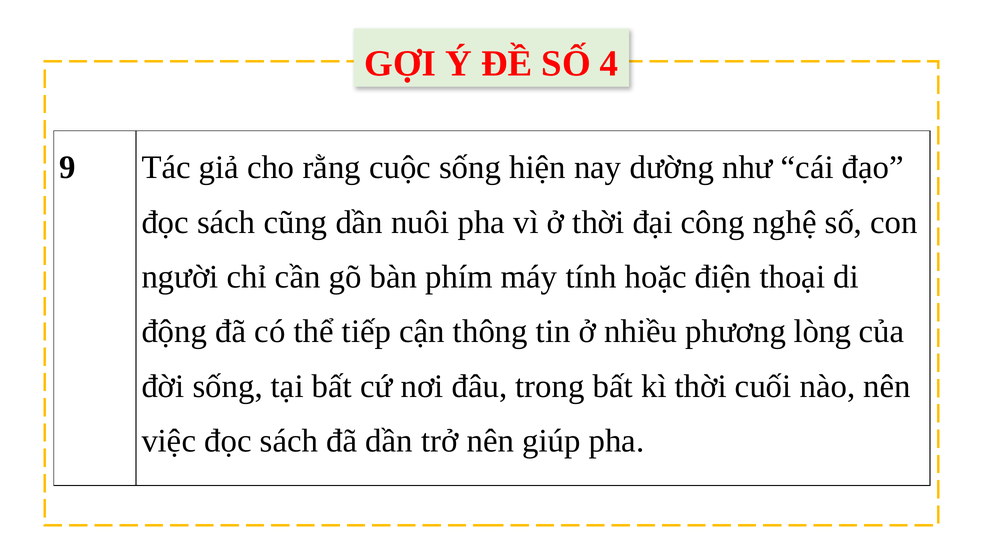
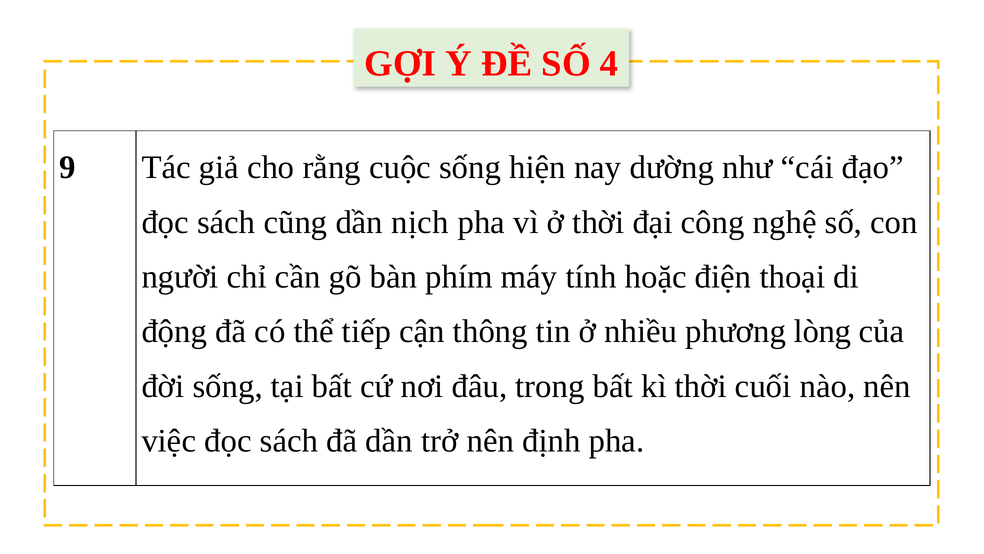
nuôi: nuôi -> nịch
giúp: giúp -> định
